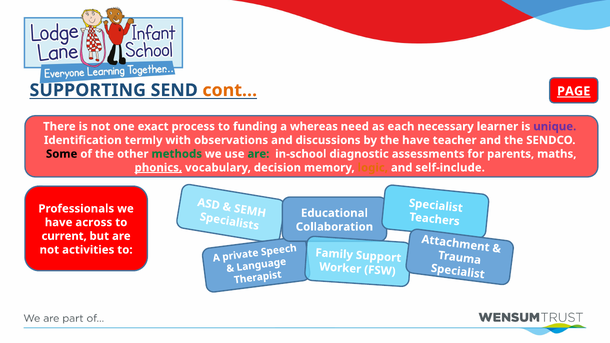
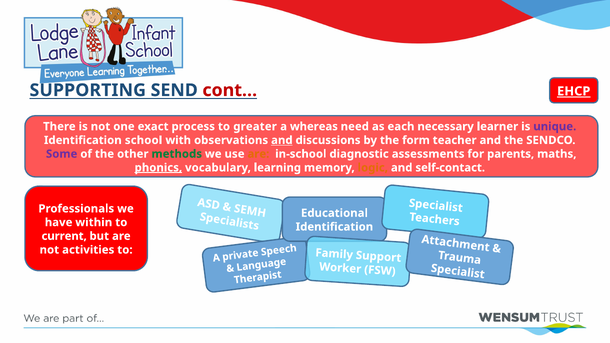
cont… colour: orange -> red
PAGE: PAGE -> EHCP
funding: funding -> greater
termly: termly -> school
and at (282, 140) underline: none -> present
the have: have -> form
Some colour: black -> purple
are at (258, 154) colour: green -> orange
decision: decision -> learning
self-include: self-include -> self-contact
across: across -> within
Collaboration at (334, 227): Collaboration -> Identification
